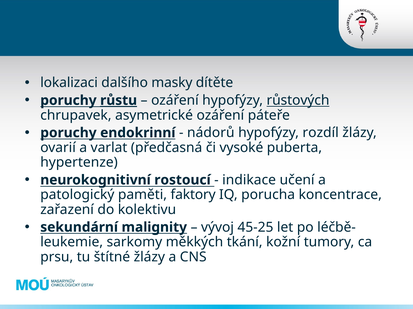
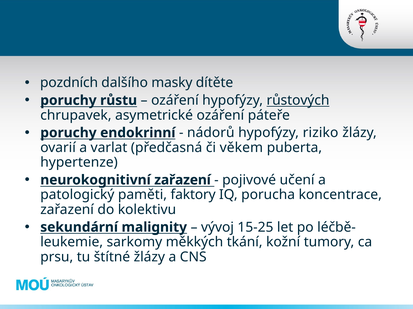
lokalizaci: lokalizaci -> pozdních
růstu underline: present -> none
rozdíl: rozdíl -> riziko
vysoké: vysoké -> věkem
neurokognitivní rostoucí: rostoucí -> zařazení
indikace: indikace -> pojivové
45-25: 45-25 -> 15-25
